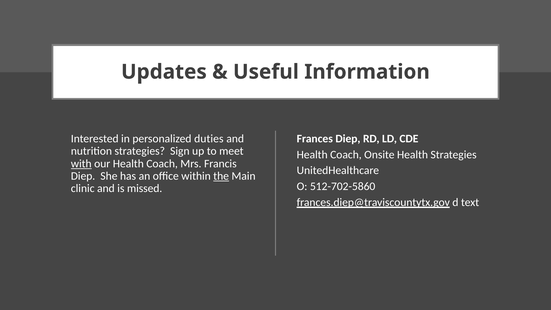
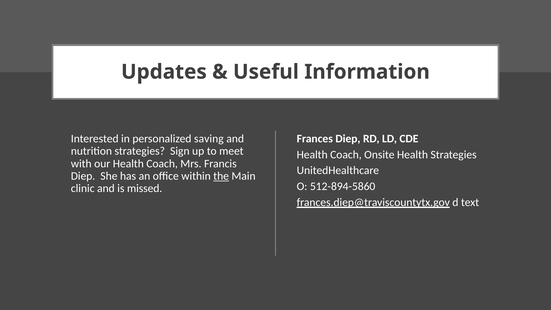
duties: duties -> saving
with underline: present -> none
512-702-5860: 512-702-5860 -> 512-894-5860
